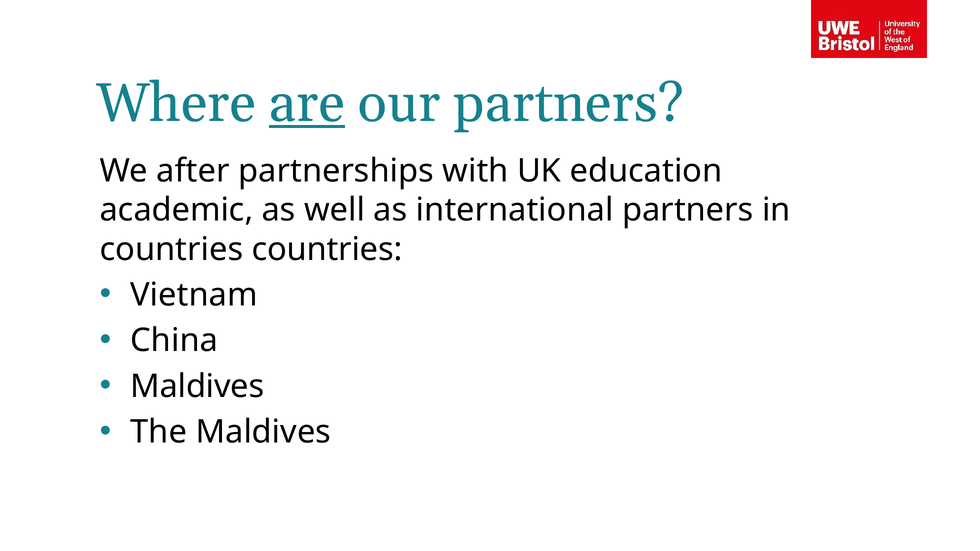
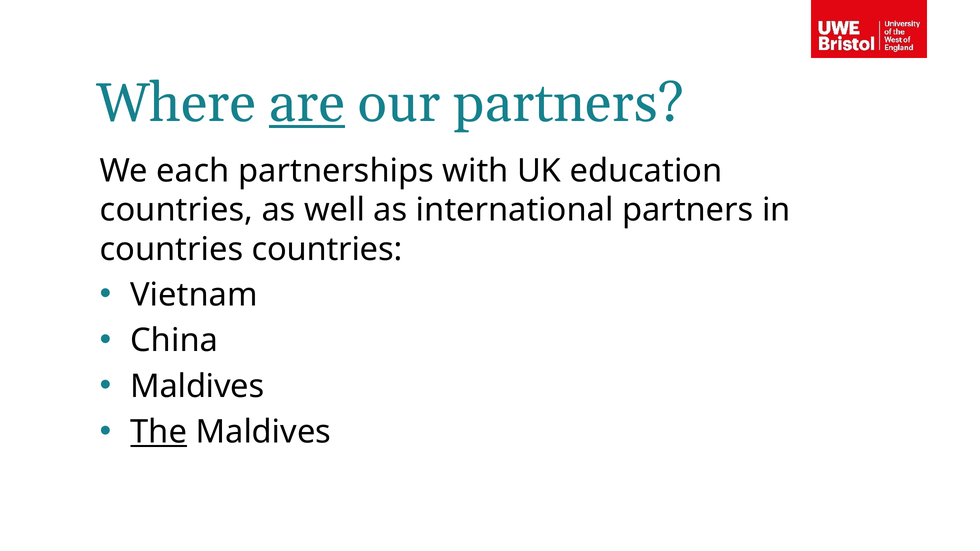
after: after -> each
academic at (176, 210): academic -> countries
The underline: none -> present
